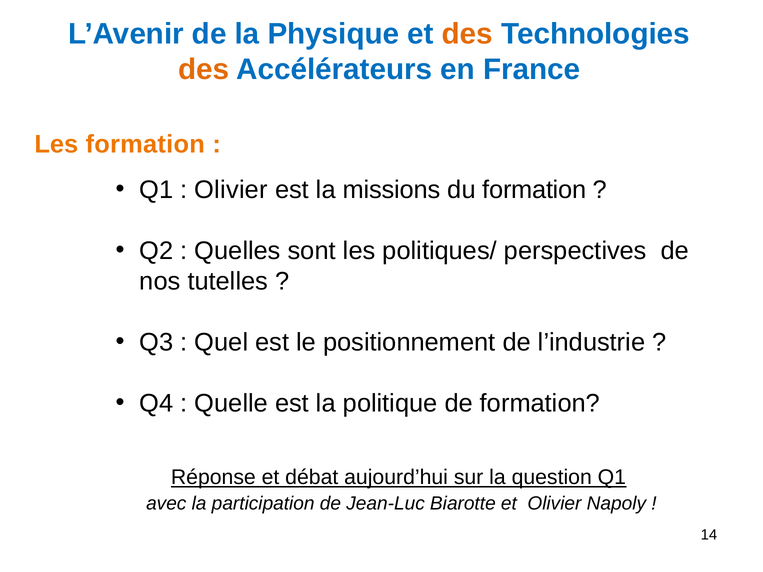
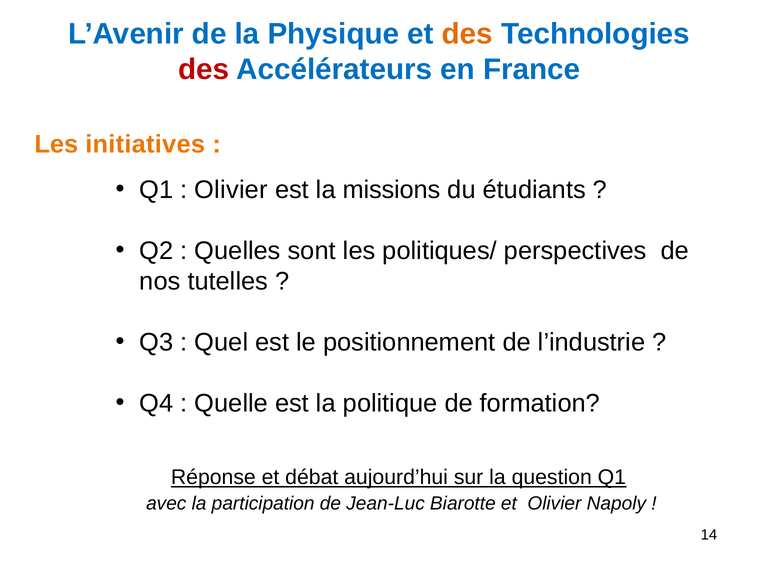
des at (204, 69) colour: orange -> red
Les formation: formation -> initiatives
du formation: formation -> étudiants
